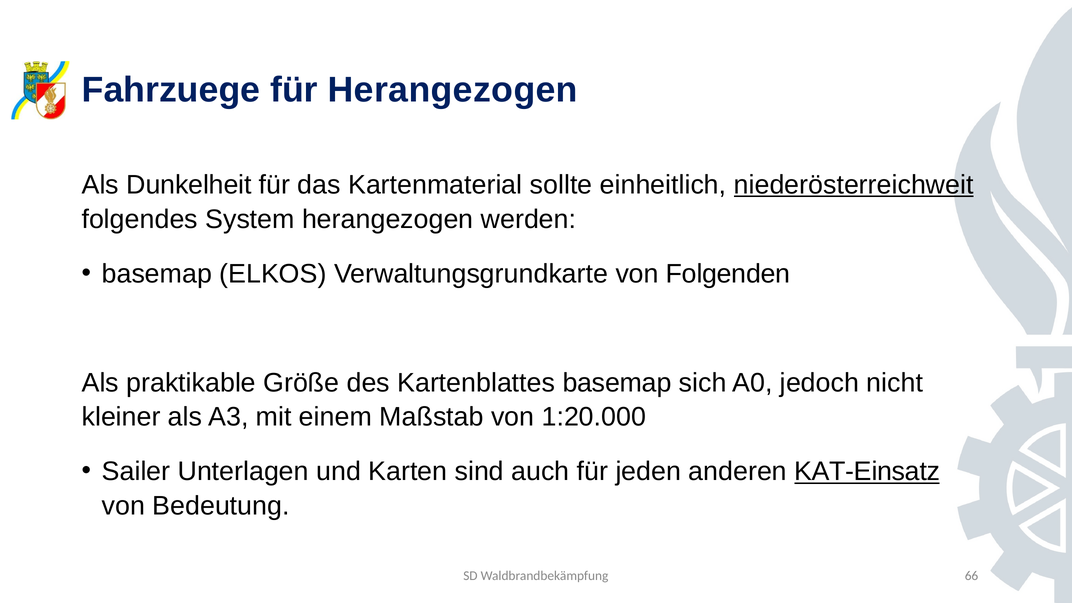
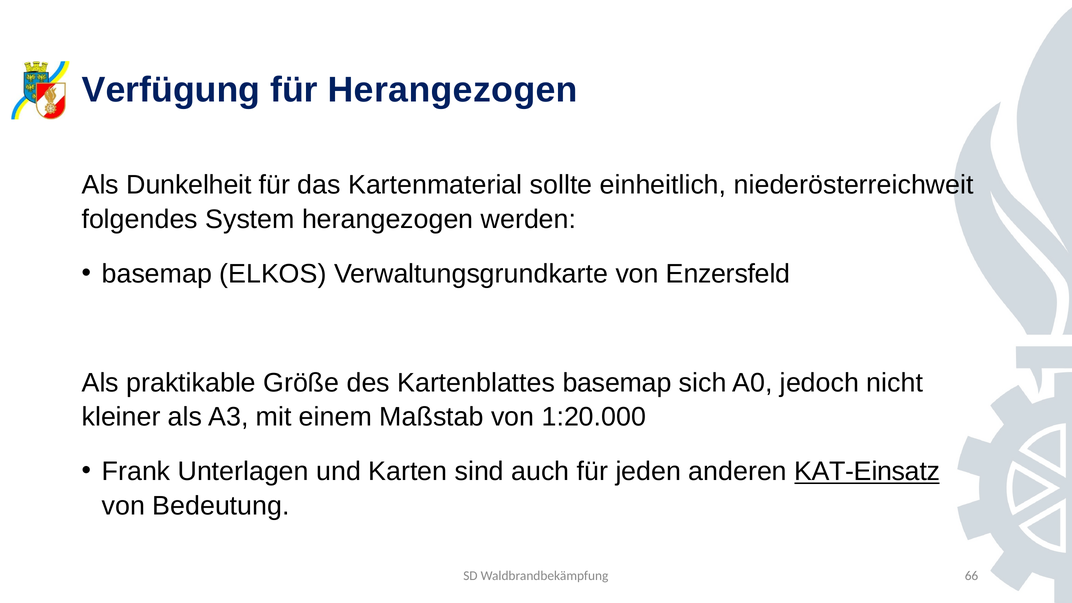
Fahrzuege: Fahrzuege -> Verfügung
niederösterreichweit underline: present -> none
Folgenden: Folgenden -> Enzersfeld
Sailer: Sailer -> Frank
